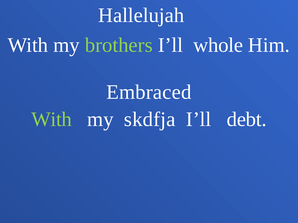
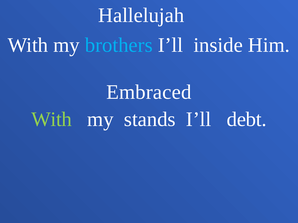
brothers colour: light green -> light blue
whole: whole -> inside
skdfja: skdfja -> stands
